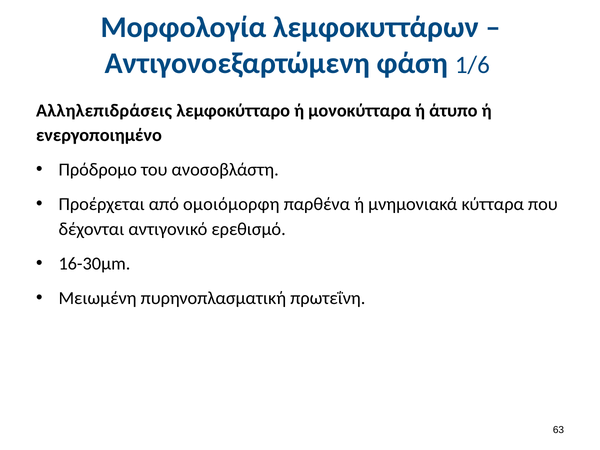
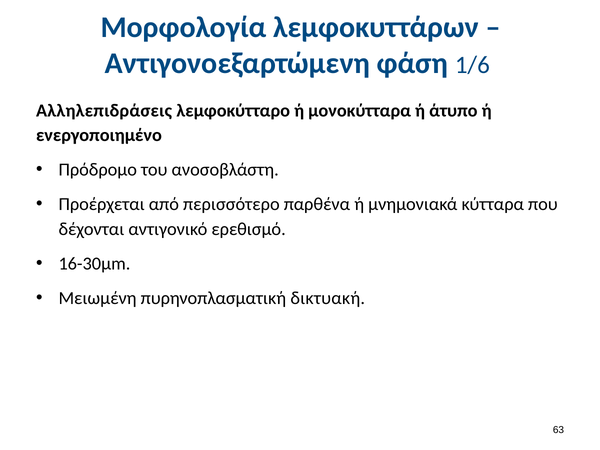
ομοιόμορφη: ομοιόμορφη -> περισσότερο
πρωτεΐνη: πρωτεΐνη -> δικτυακή
